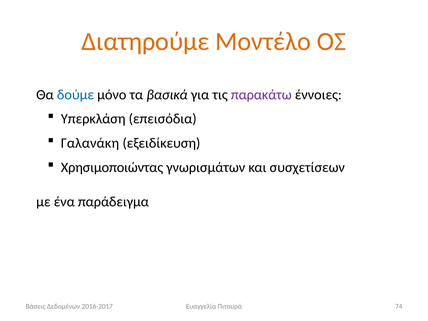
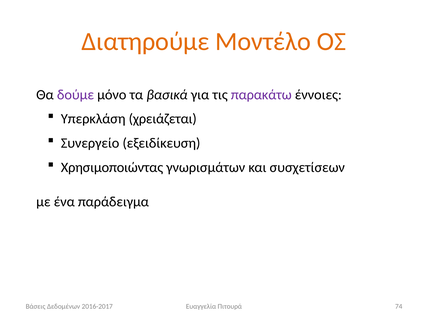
δούμε colour: blue -> purple
επεισόδια: επεισόδια -> χρειάζεται
Γαλανάκη: Γαλανάκη -> Συνεργείο
